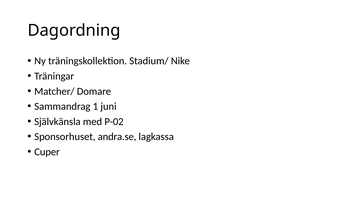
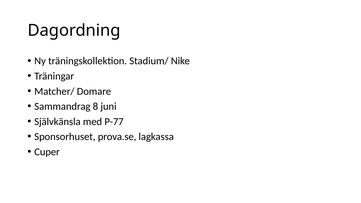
1: 1 -> 8
P-02: P-02 -> P-77
andra.se: andra.se -> prova.se
